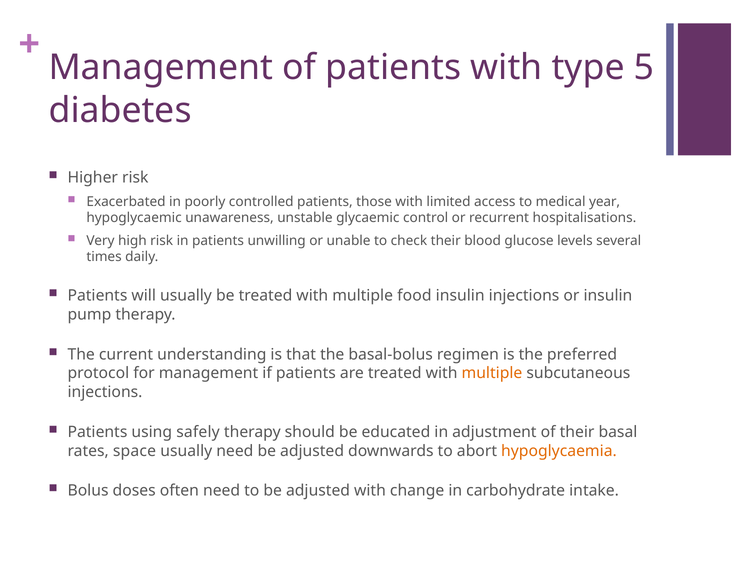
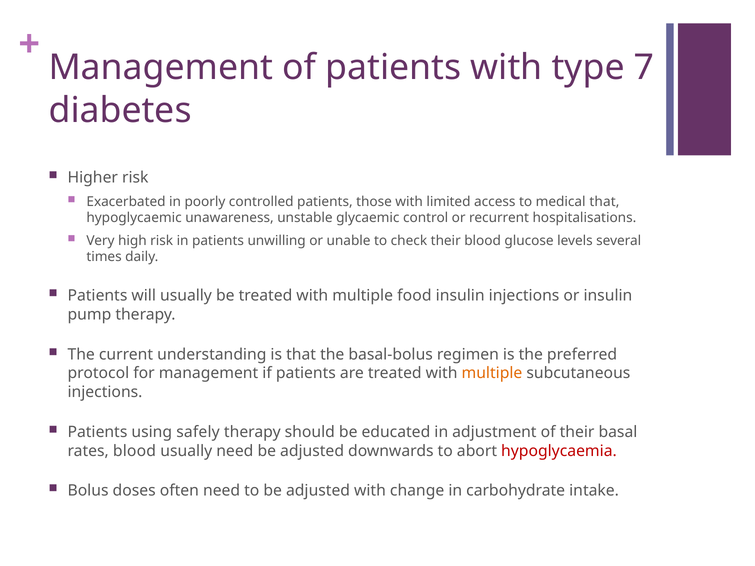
5: 5 -> 7
medical year: year -> that
rates space: space -> blood
hypoglycaemia colour: orange -> red
